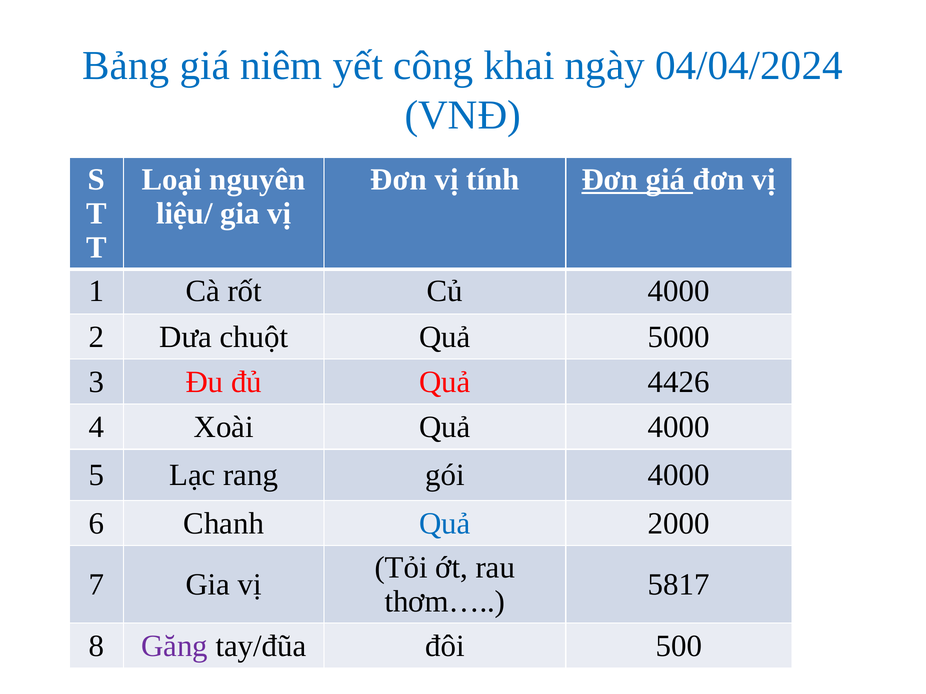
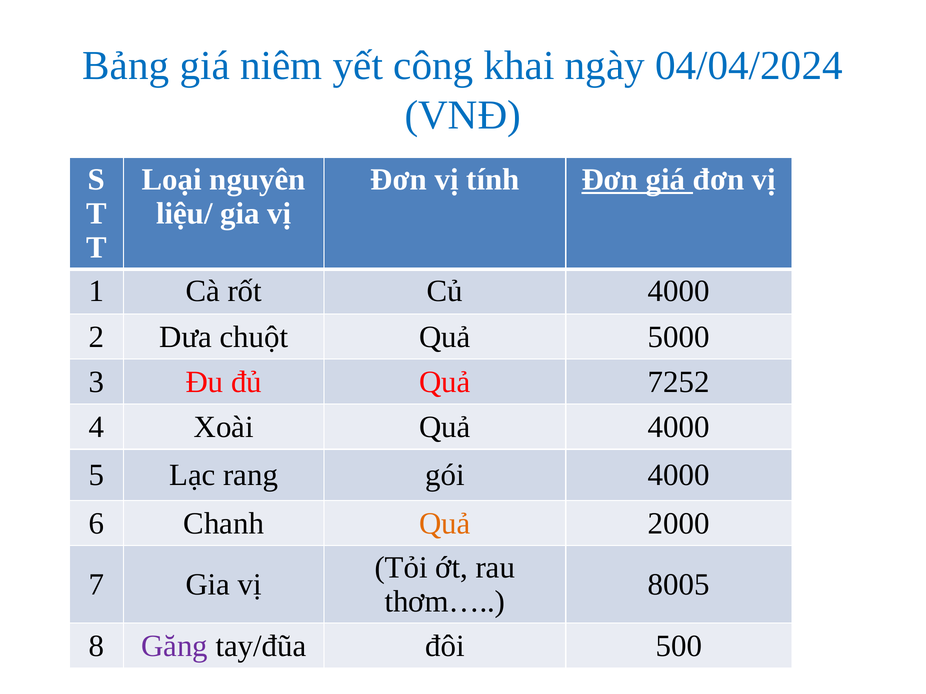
4426: 4426 -> 7252
Quả at (445, 524) colour: blue -> orange
5817: 5817 -> 8005
